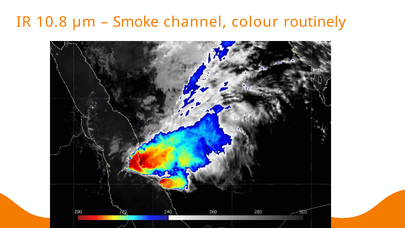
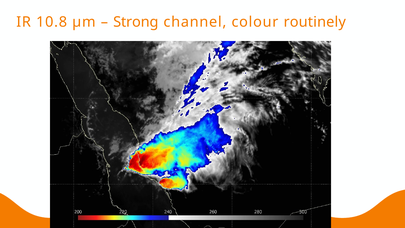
Smoke: Smoke -> Strong
